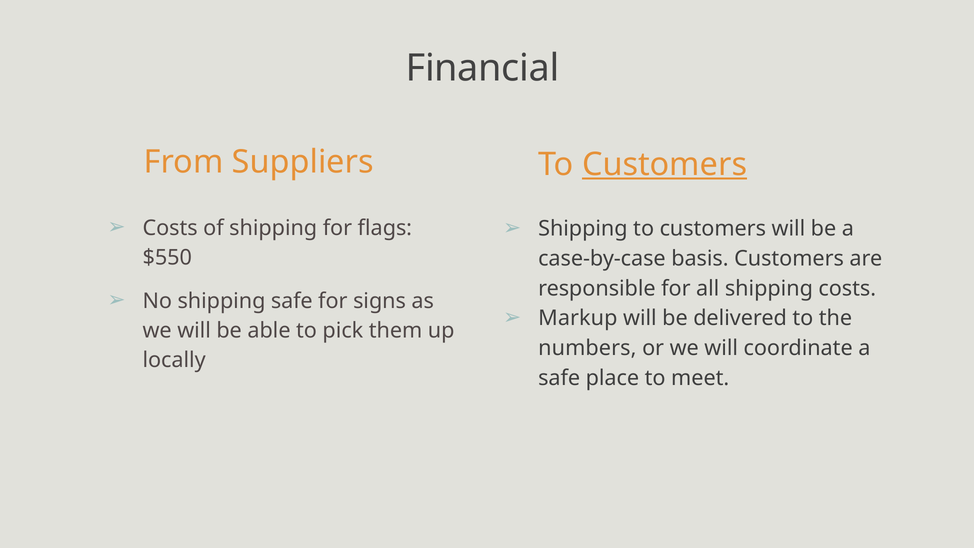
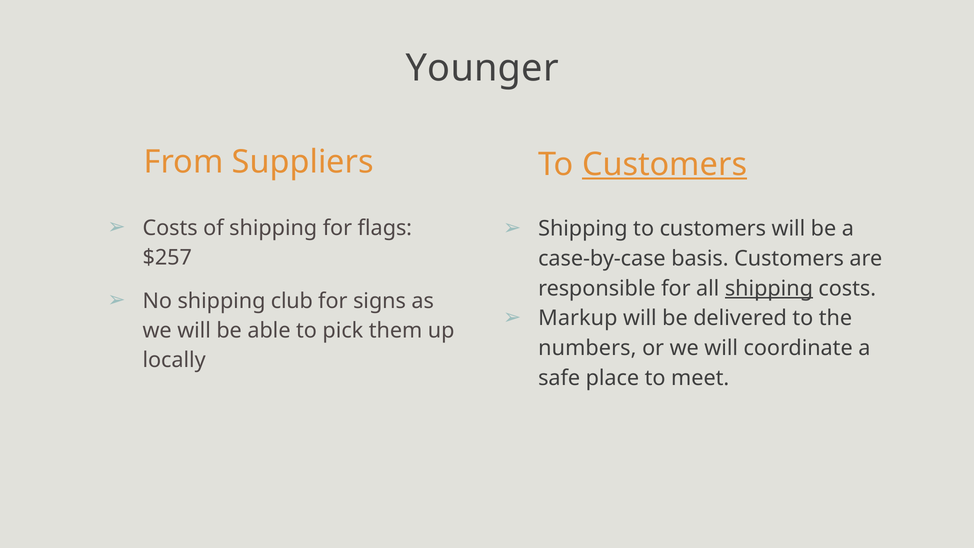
Financial: Financial -> Younger
$550: $550 -> $257
shipping at (769, 288) underline: none -> present
shipping safe: safe -> club
